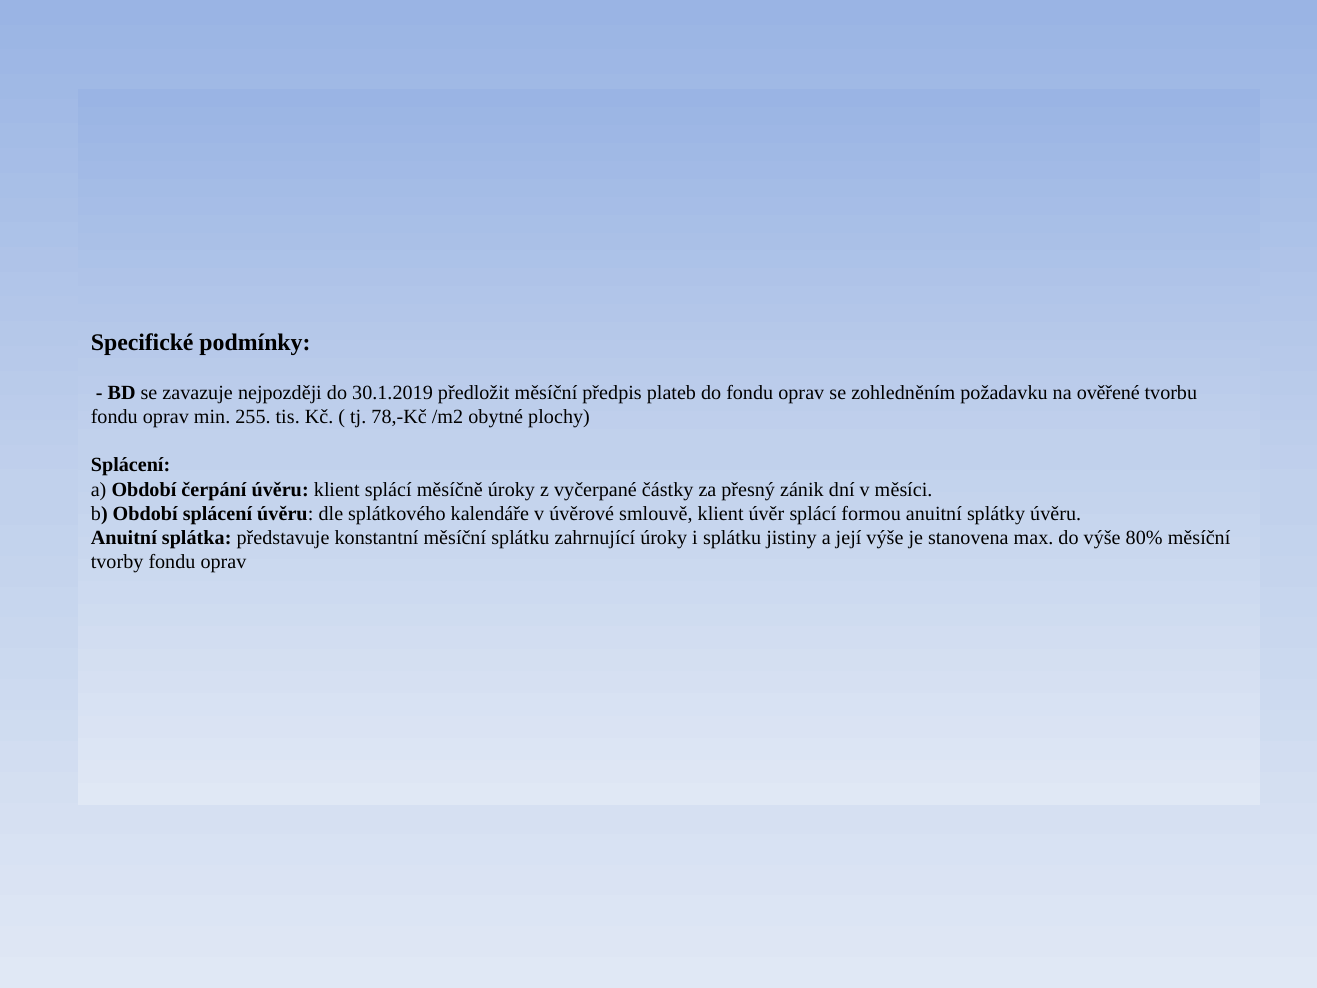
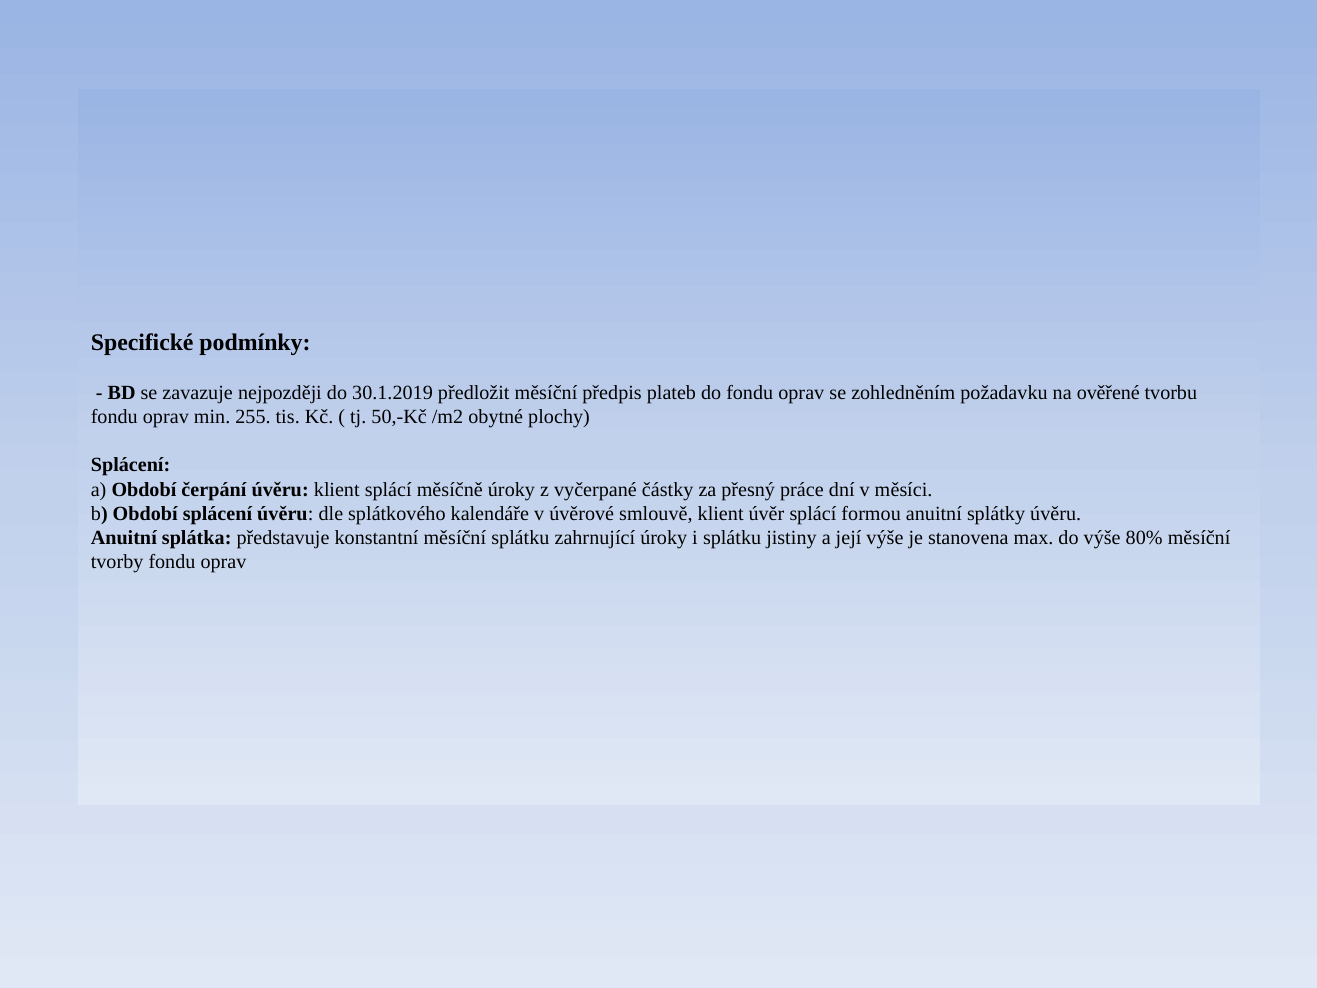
78,-Kč: 78,-Kč -> 50,-Kč
zánik: zánik -> práce
